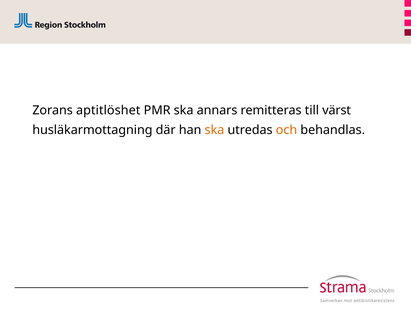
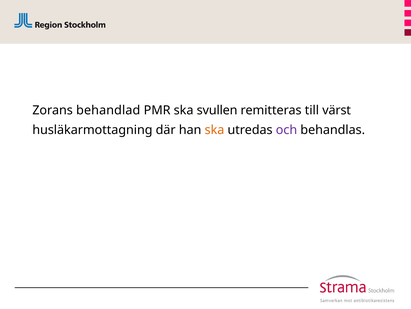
aptitlöshet: aptitlöshet -> behandlad
annars: annars -> svullen
och colour: orange -> purple
